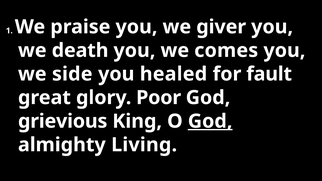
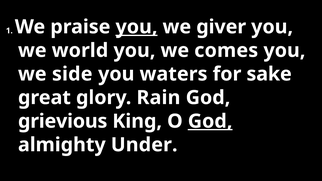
you at (136, 27) underline: none -> present
death: death -> world
healed: healed -> waters
fault: fault -> sake
Poor: Poor -> Rain
Living: Living -> Under
